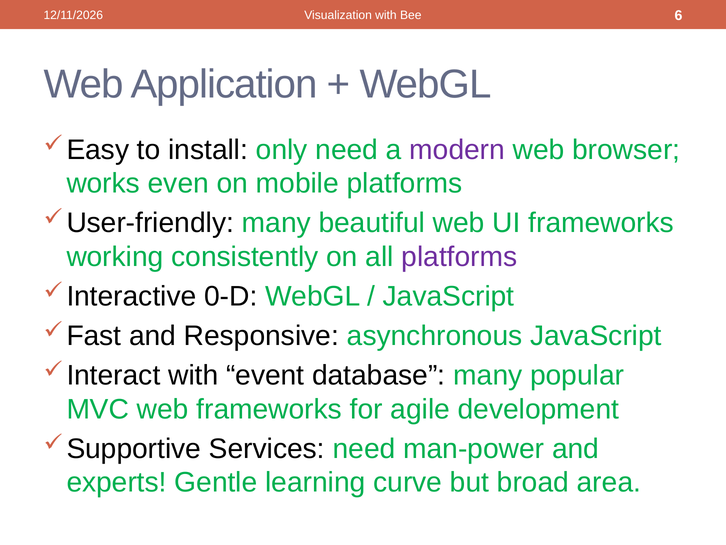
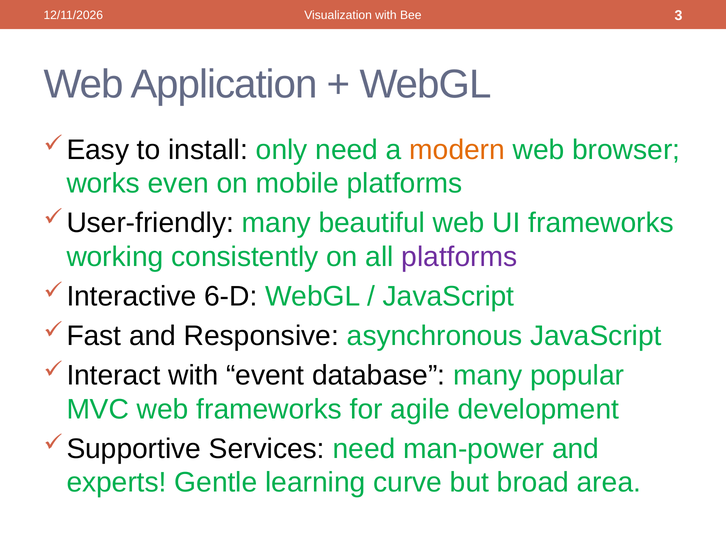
6: 6 -> 3
modern colour: purple -> orange
0-D: 0-D -> 6-D
